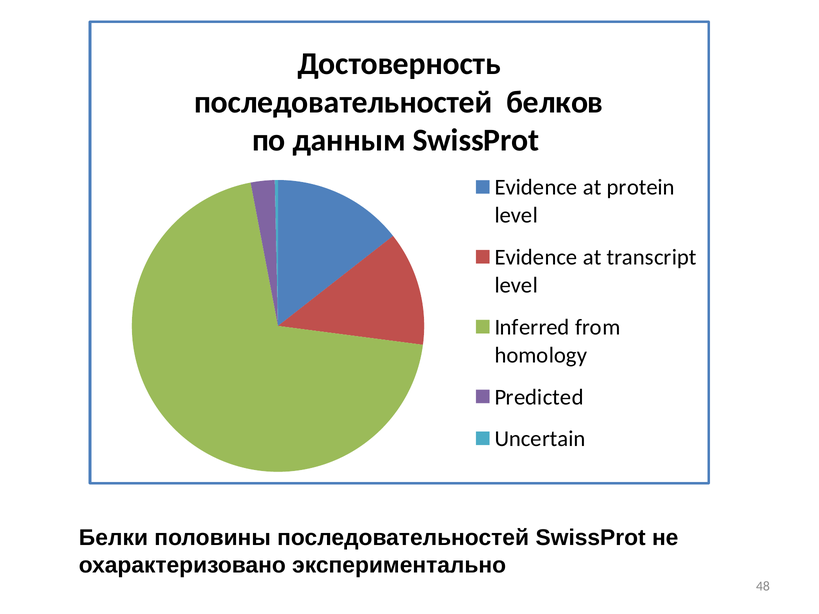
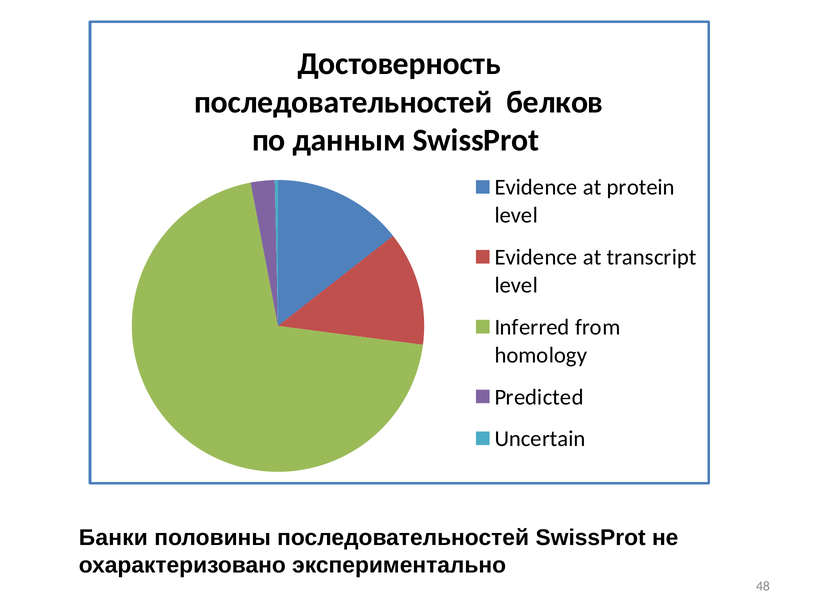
Белки: Белки -> Банки
